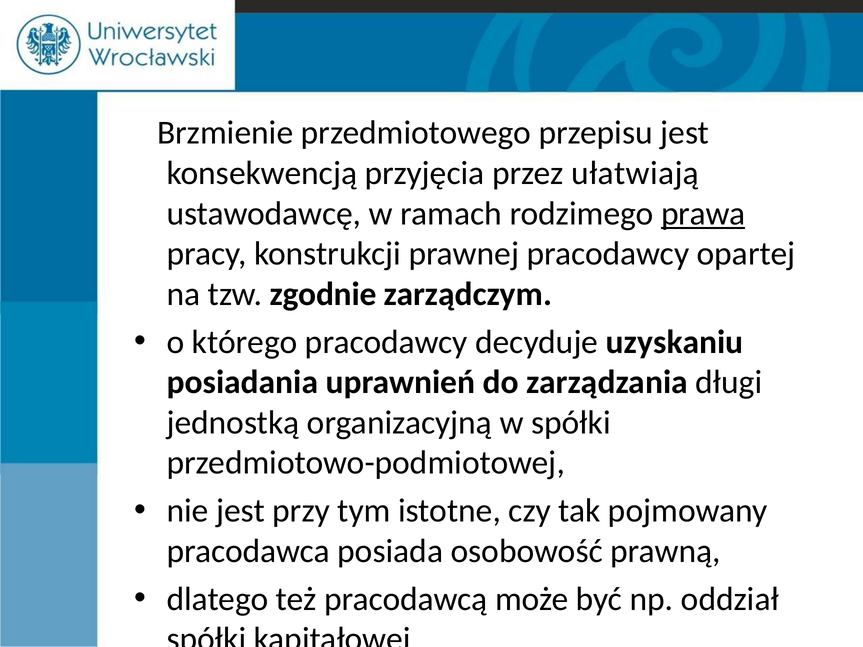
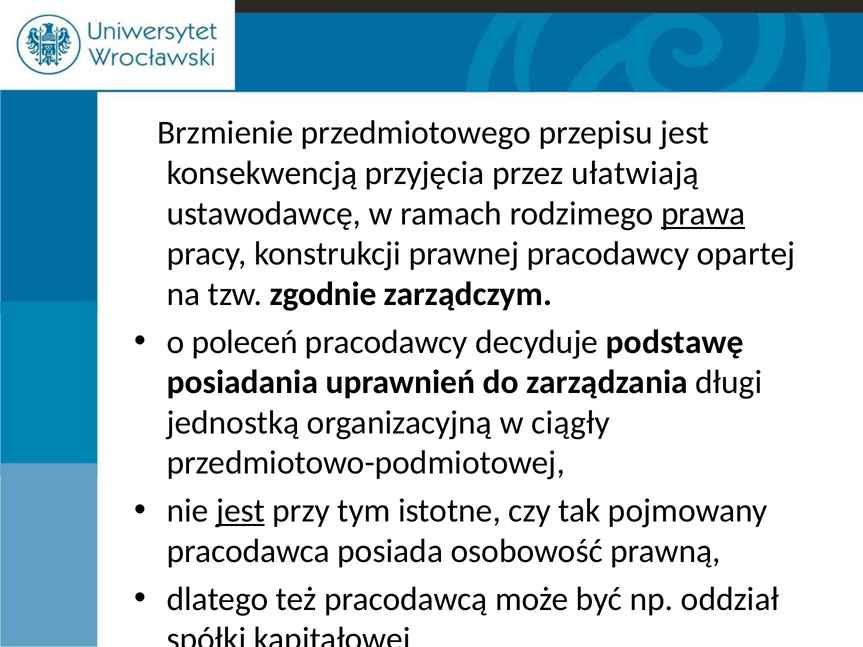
którego: którego -> poleceń
uzyskaniu: uzyskaniu -> podstawę
w spółki: spółki -> ciągły
jest at (240, 511) underline: none -> present
